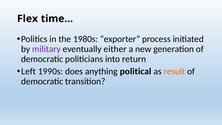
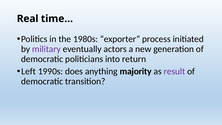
Flex: Flex -> Real
either: either -> actors
political: political -> majority
result colour: orange -> purple
